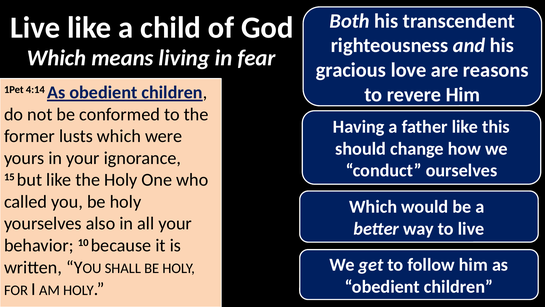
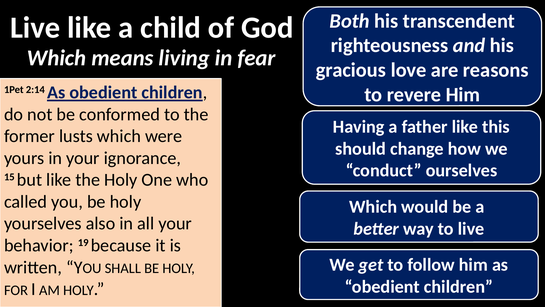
4:14: 4:14 -> 2:14
10: 10 -> 19
